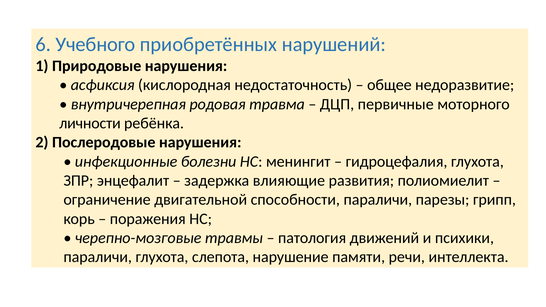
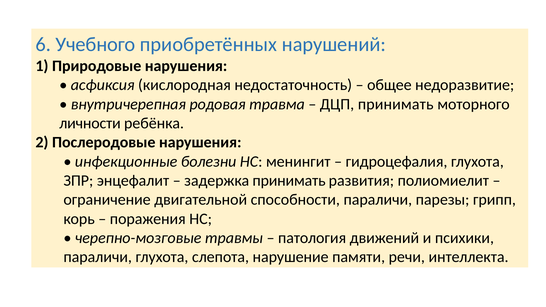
ДЦП первичные: первичные -> принимать
задержка влияющие: влияющие -> принимать
